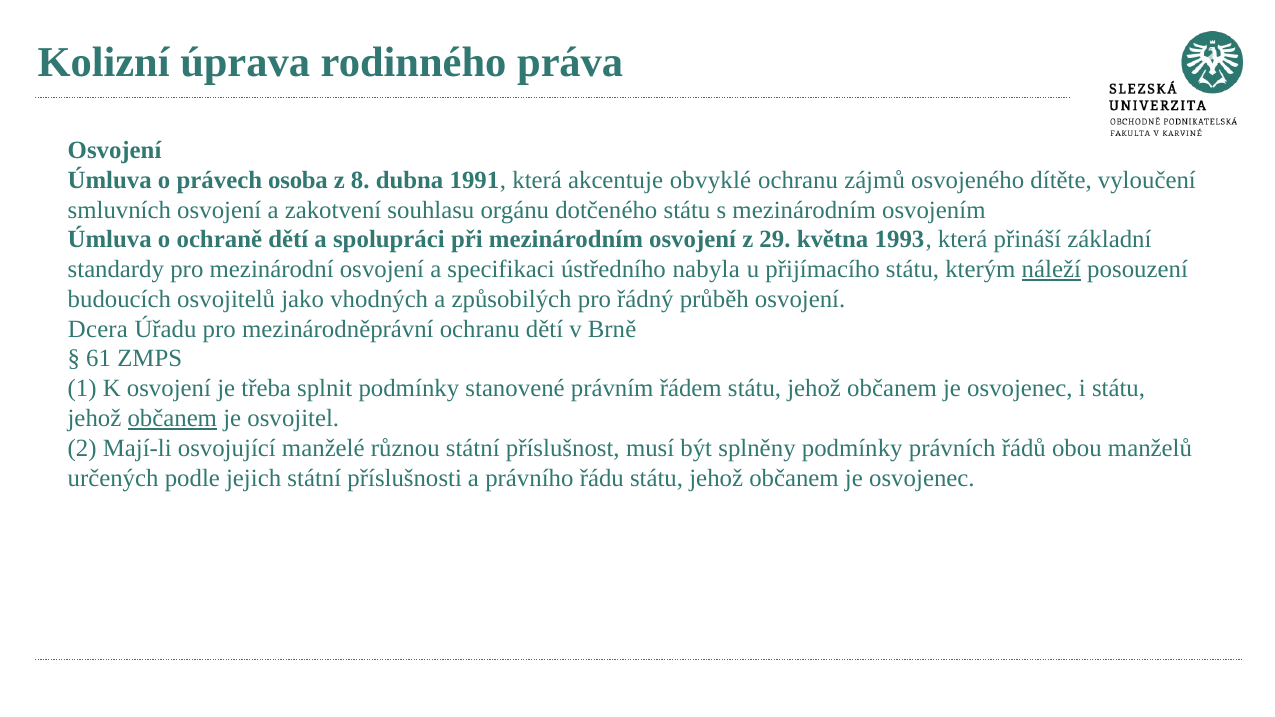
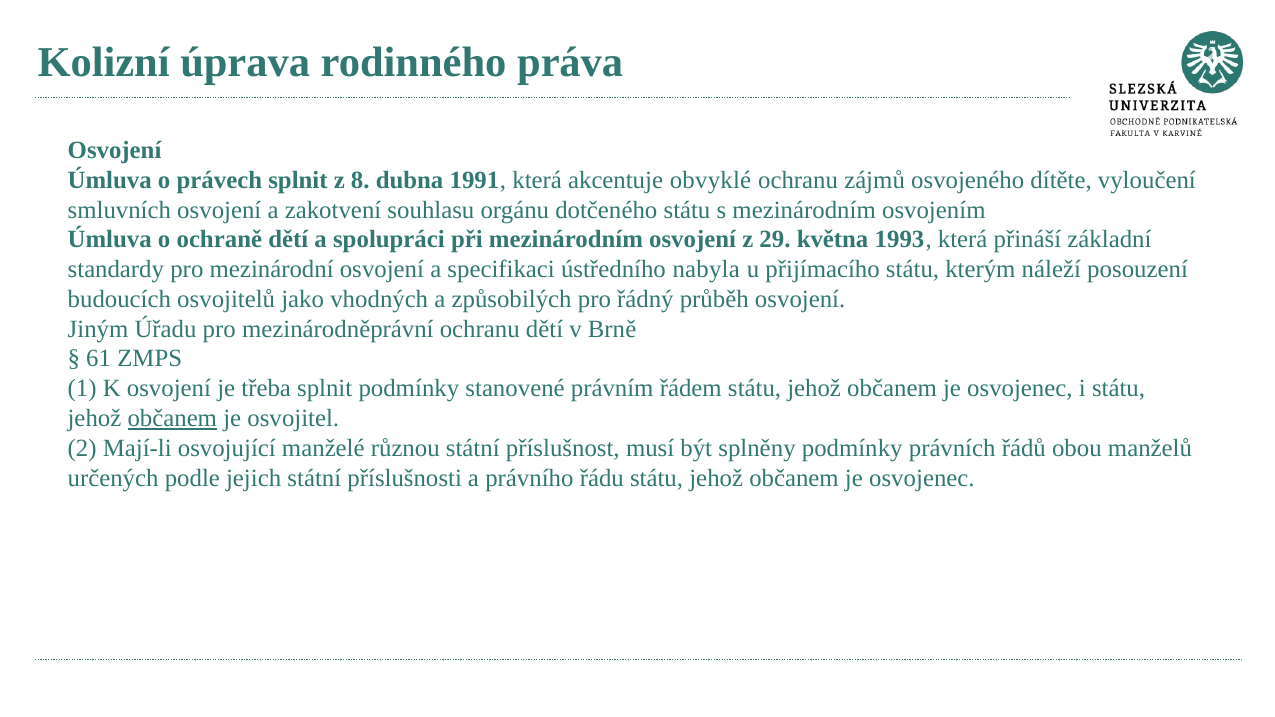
právech osoba: osoba -> splnit
náleží underline: present -> none
Dcera: Dcera -> Jiným
